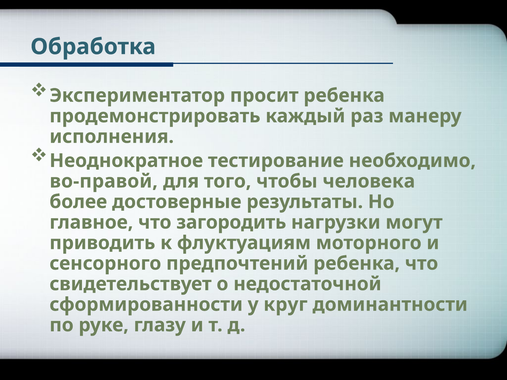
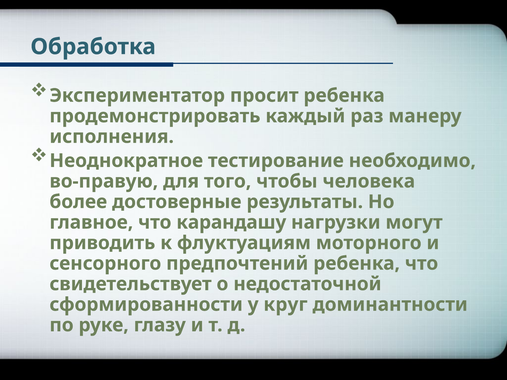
во-правой: во-правой -> во-правую
загородить: загородить -> карандашу
